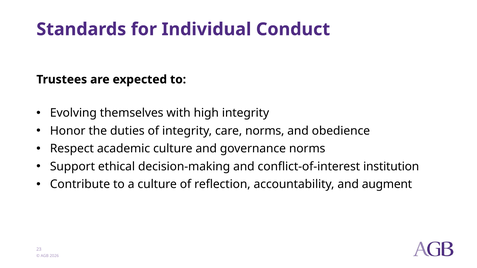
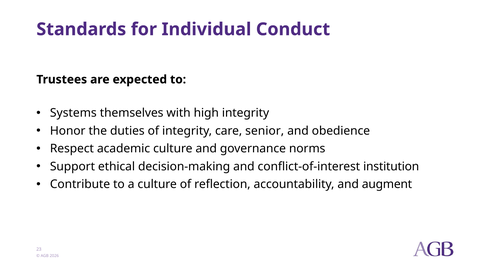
Evolving: Evolving -> Systems
care norms: norms -> senior
